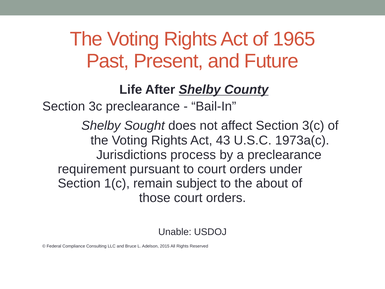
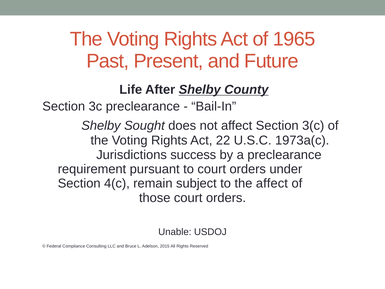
43: 43 -> 22
process: process -> success
1(c: 1(c -> 4(c
the about: about -> affect
